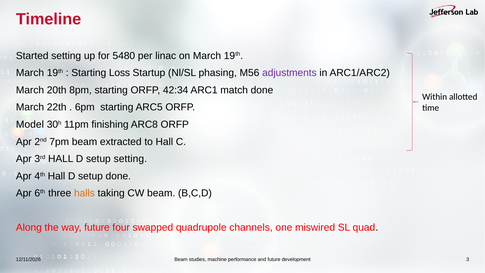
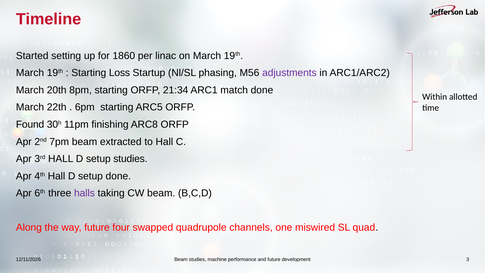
5480: 5480 -> 1860
42:34: 42:34 -> 21:34
Model: Model -> Found
setup setting: setting -> studies
halls colour: orange -> purple
